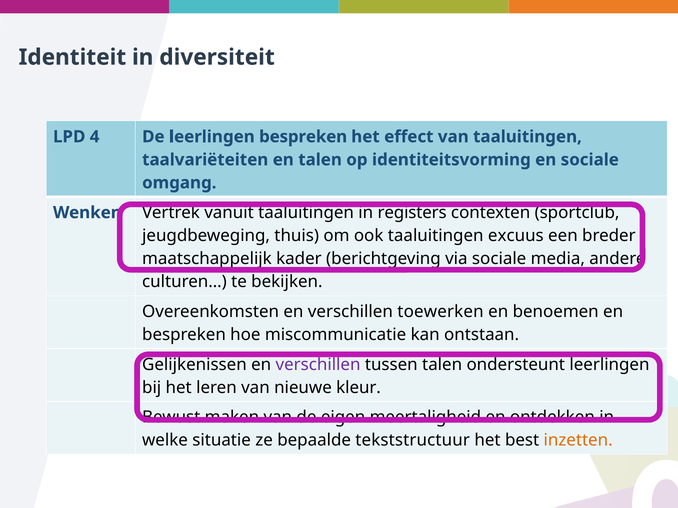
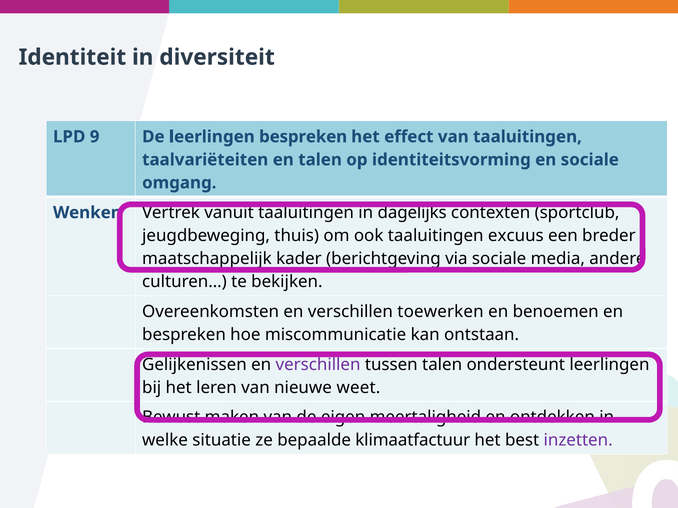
4: 4 -> 9
registers: registers -> dagelijks
kleur: kleur -> weet
tekststructuur: tekststructuur -> klimaatfactuur
inzetten colour: orange -> purple
